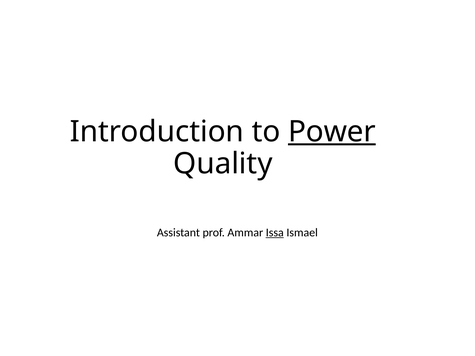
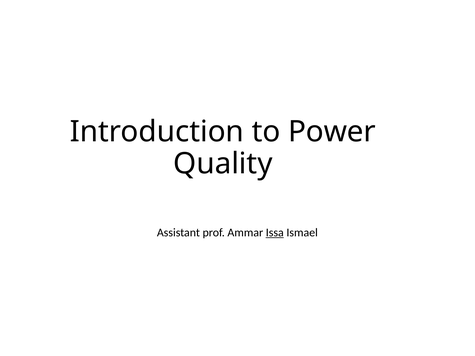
Power underline: present -> none
